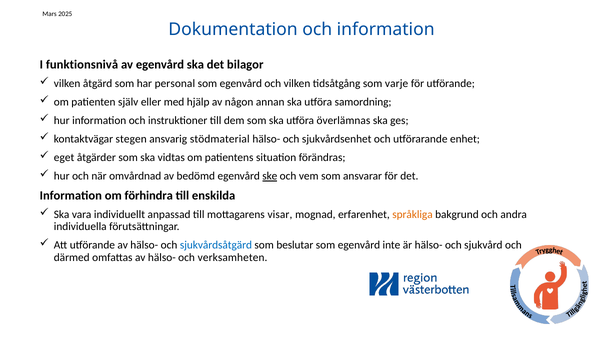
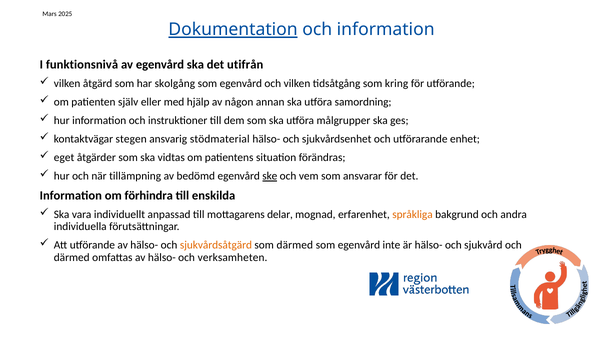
Dokumentation underline: none -> present
bilagor: bilagor -> utifrån
personal: personal -> skolgång
varje: varje -> kring
överlämnas: överlämnas -> målgrupper
omvårdnad: omvårdnad -> tillämpning
visar: visar -> delar
sjukvårdsåtgärd colour: blue -> orange
som beslutar: beslutar -> därmed
